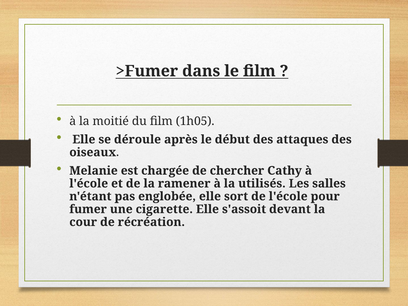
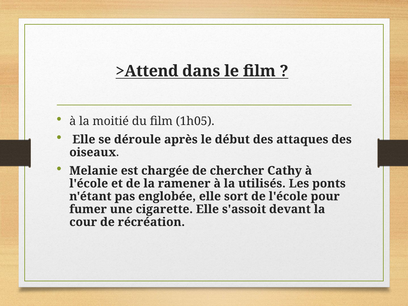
>Fumer: >Fumer -> >Attend
salles: salles -> ponts
